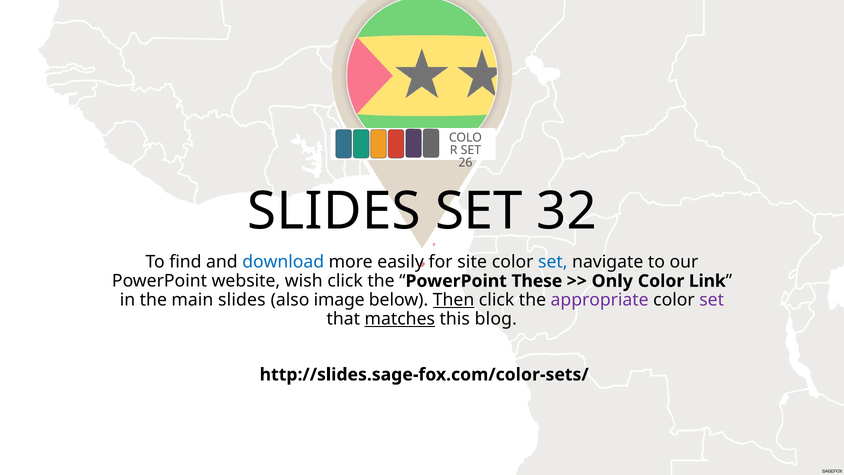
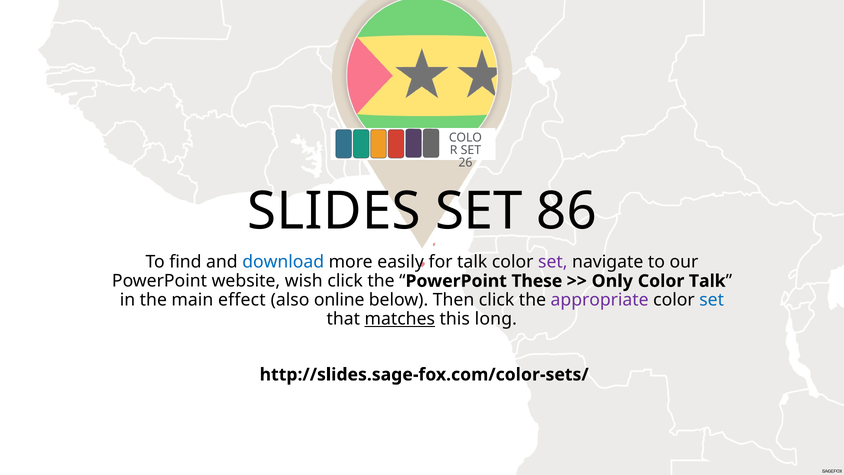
32: 32 -> 86
for site: site -> talk
set at (553, 262) colour: blue -> purple
Color Link: Link -> Talk
main slides: slides -> effect
image: image -> online
Then underline: present -> none
set at (712, 300) colour: purple -> blue
blog: blog -> long
